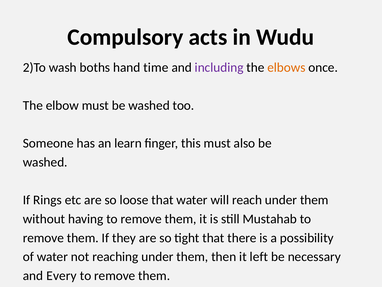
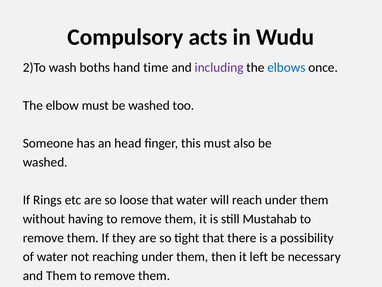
elbows colour: orange -> blue
learn: learn -> head
and Every: Every -> Them
